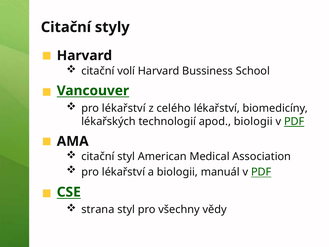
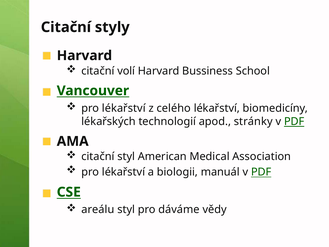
apod biologii: biologii -> stránky
strana: strana -> areálu
všechny: všechny -> dáváme
